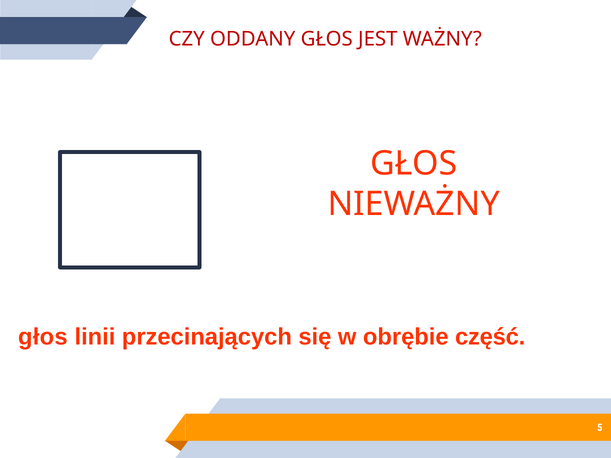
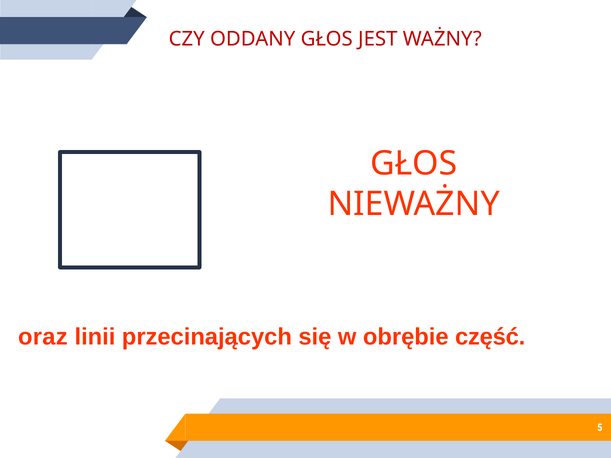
głos at (43, 337): głos -> oraz
